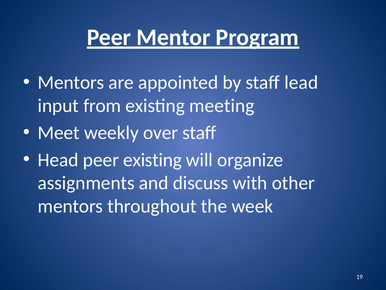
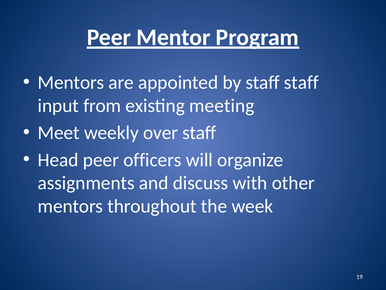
staff lead: lead -> staff
peer existing: existing -> officers
